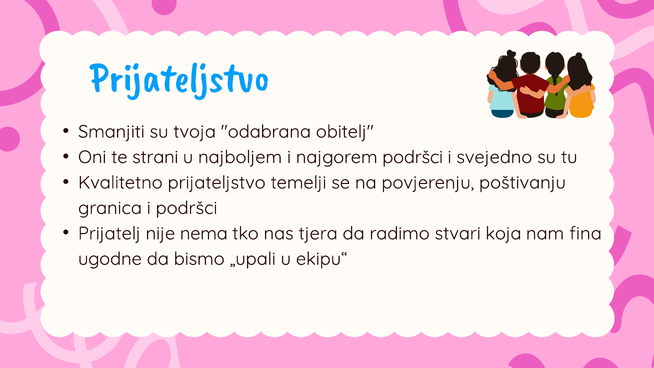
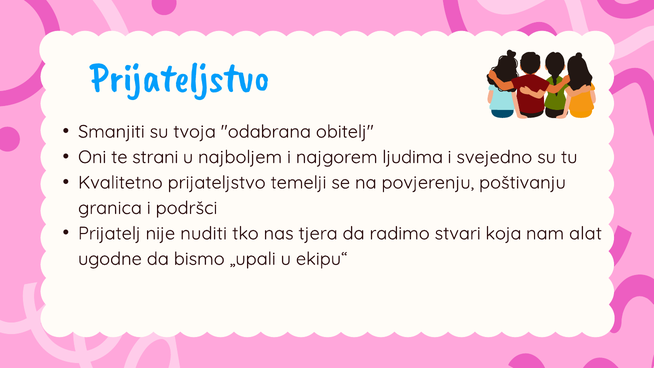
najgorem podršci: podršci -> ljudima
nema: nema -> nuditi
fina: fina -> alat
